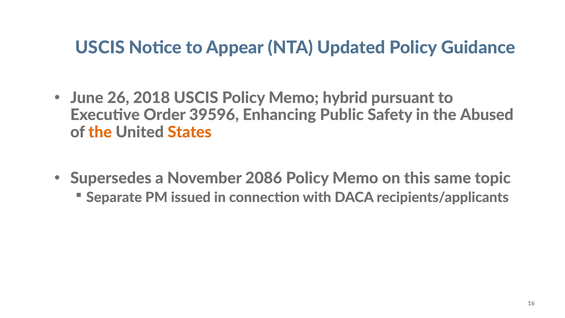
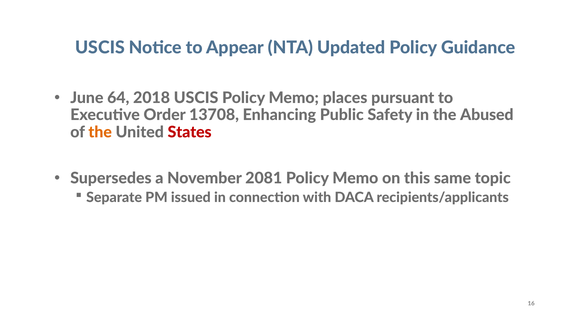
26: 26 -> 64
hybrid: hybrid -> places
39596: 39596 -> 13708
States colour: orange -> red
2086: 2086 -> 2081
